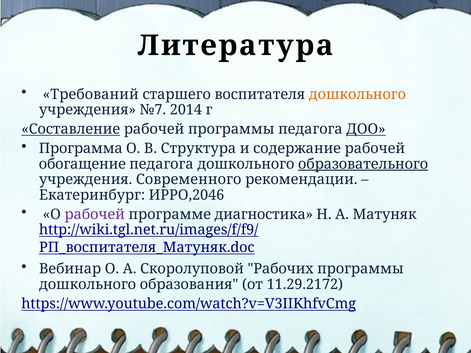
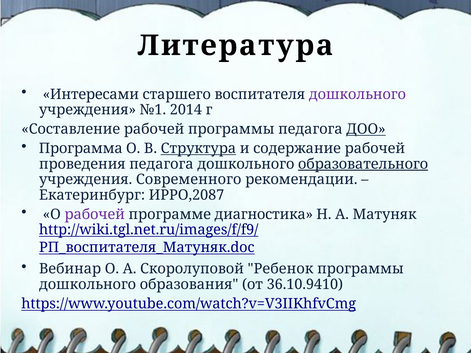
Требований: Требований -> Интересами
дошкольного at (357, 94) colour: orange -> purple
№7: №7 -> №1
Составление underline: present -> none
Структура underline: none -> present
обогащение: обогащение -> проведения
ИРРО,2046: ИРРО,2046 -> ИРРО,2087
Рабочих: Рабочих -> Ребенок
11.29.2172: 11.29.2172 -> 36.10.9410
